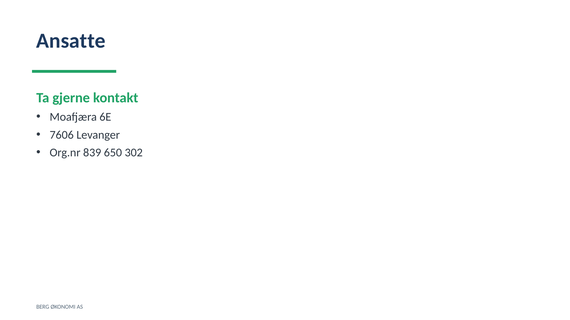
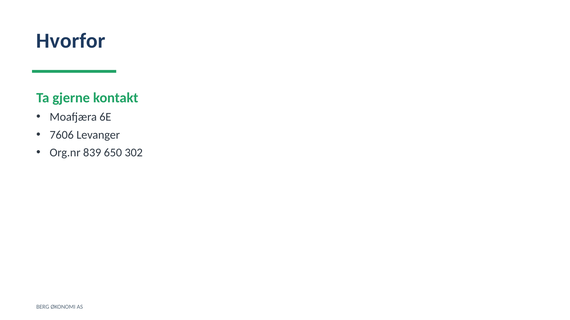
Ansatte: Ansatte -> Hvorfor
